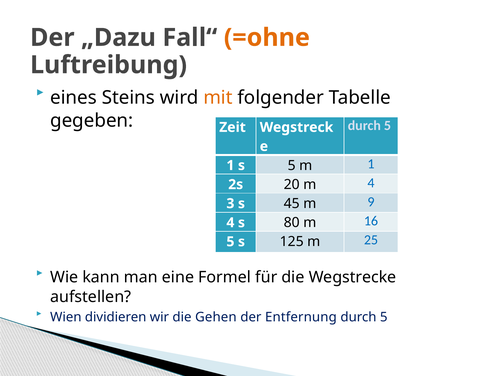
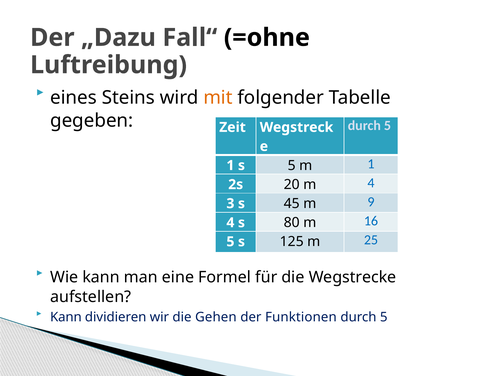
=ohne colour: orange -> black
Wien at (66, 317): Wien -> Kann
Entfernung: Entfernung -> Funktionen
